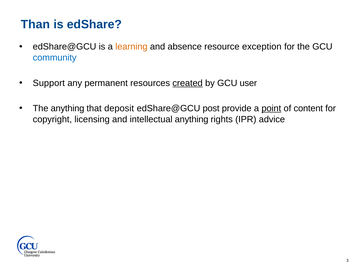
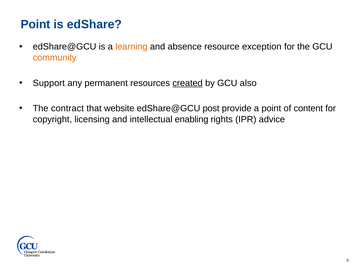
Than at (35, 24): Than -> Point
community colour: blue -> orange
user: user -> also
The anything: anything -> contract
deposit: deposit -> website
point at (271, 108) underline: present -> none
intellectual anything: anything -> enabling
